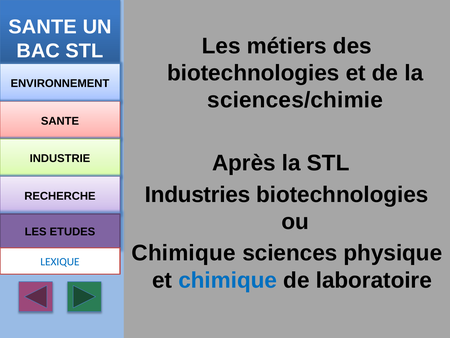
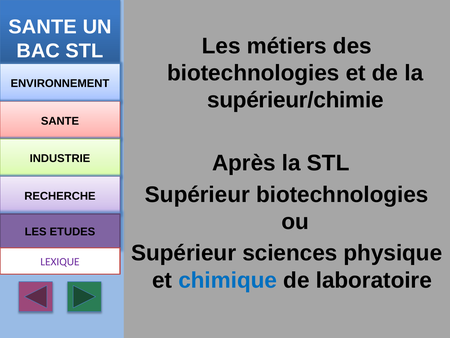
sciences/chimie: sciences/chimie -> supérieur/chimie
Industries at (198, 194): Industries -> Supérieur
Chimique at (184, 253): Chimique -> Supérieur
LEXIQUE colour: blue -> purple
